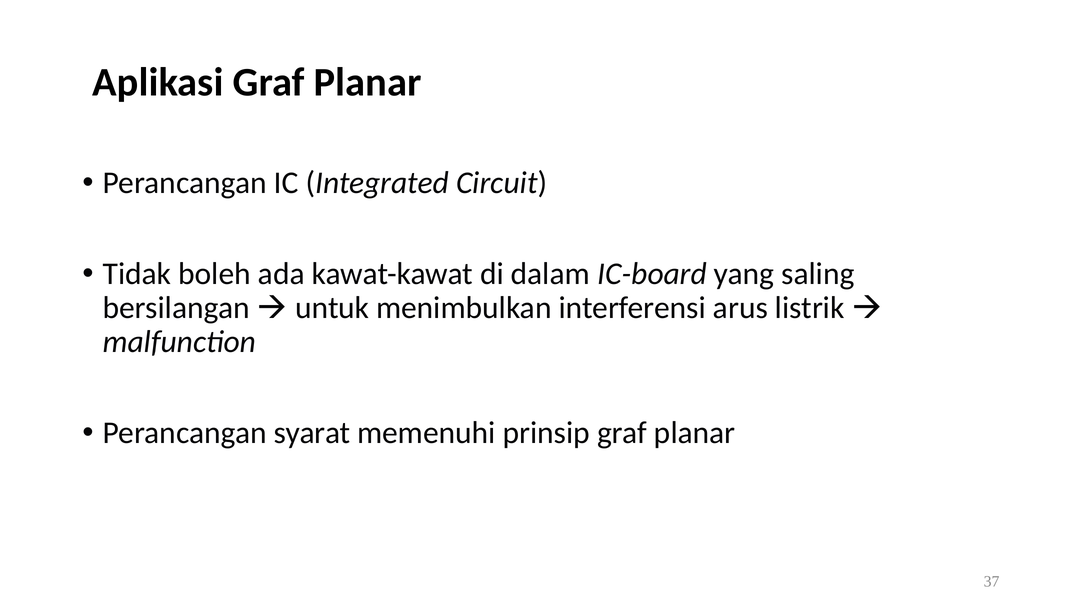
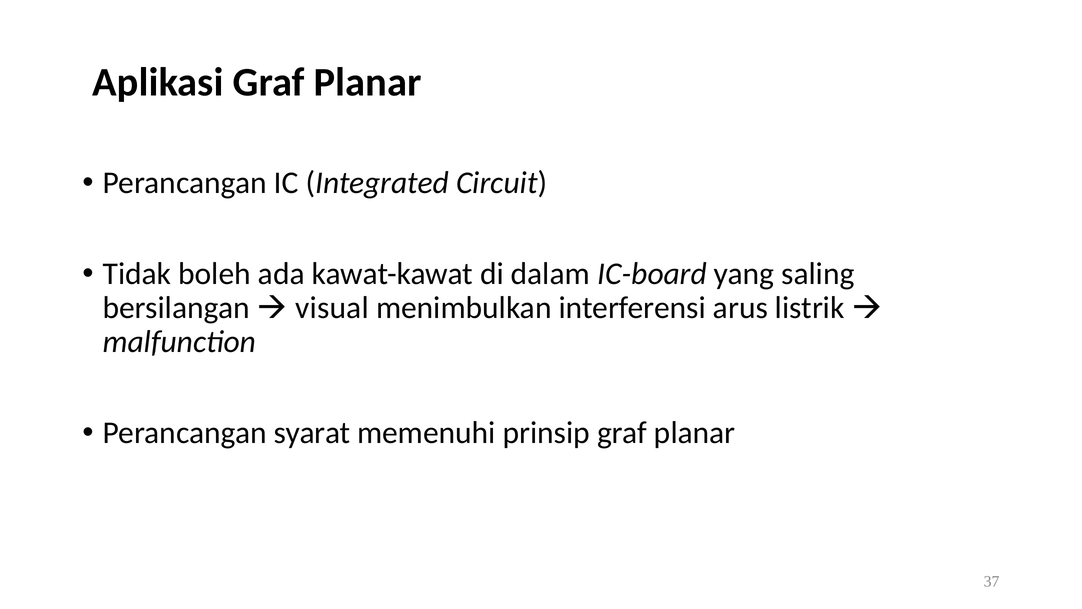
untuk: untuk -> visual
